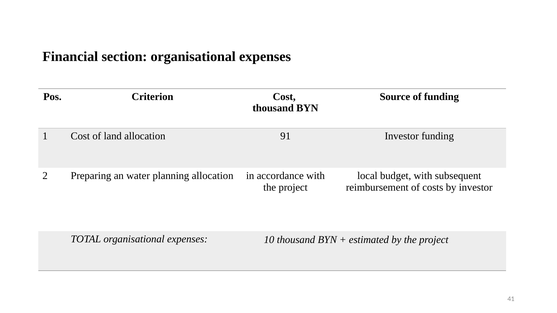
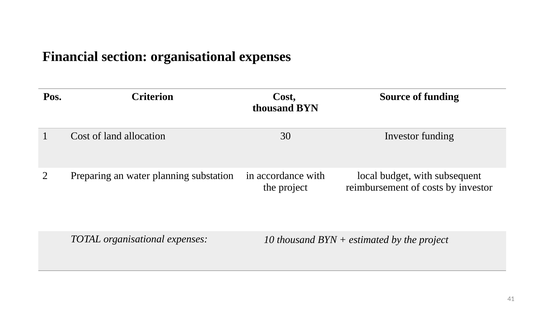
91: 91 -> 30
planning allocation: allocation -> substation
